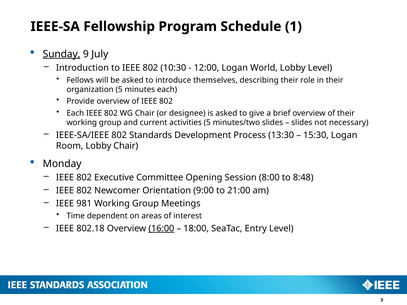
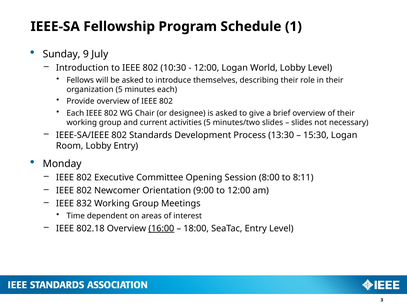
Sunday underline: present -> none
Lobby Chair: Chair -> Entry
8:48: 8:48 -> 8:11
to 21:00: 21:00 -> 12:00
981: 981 -> 832
